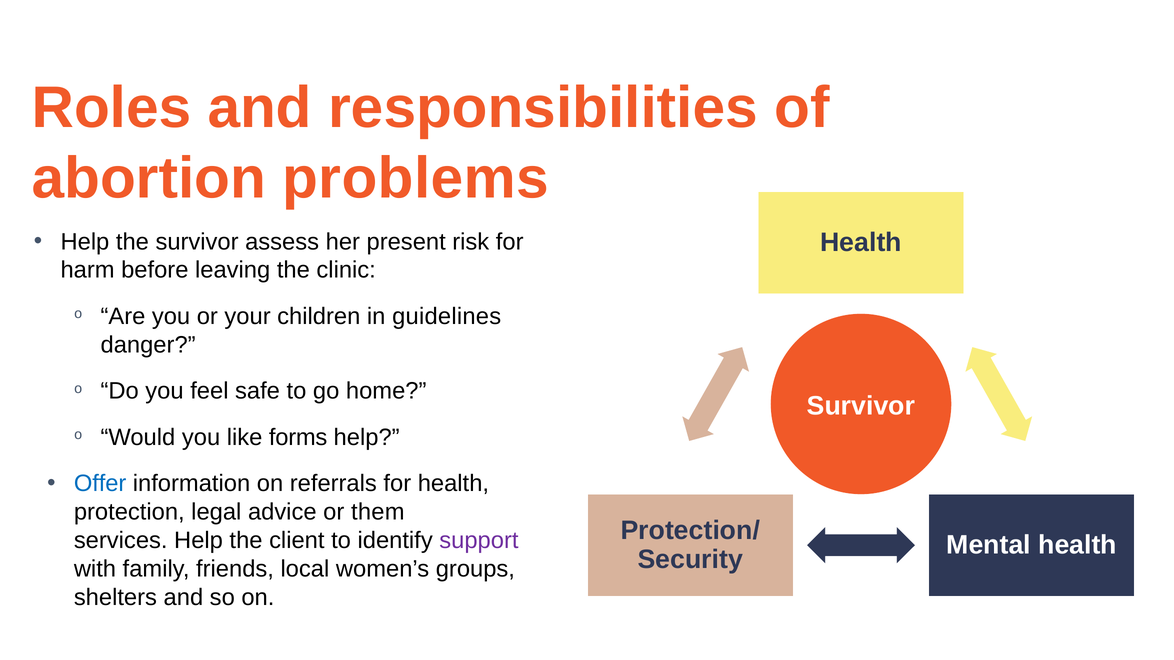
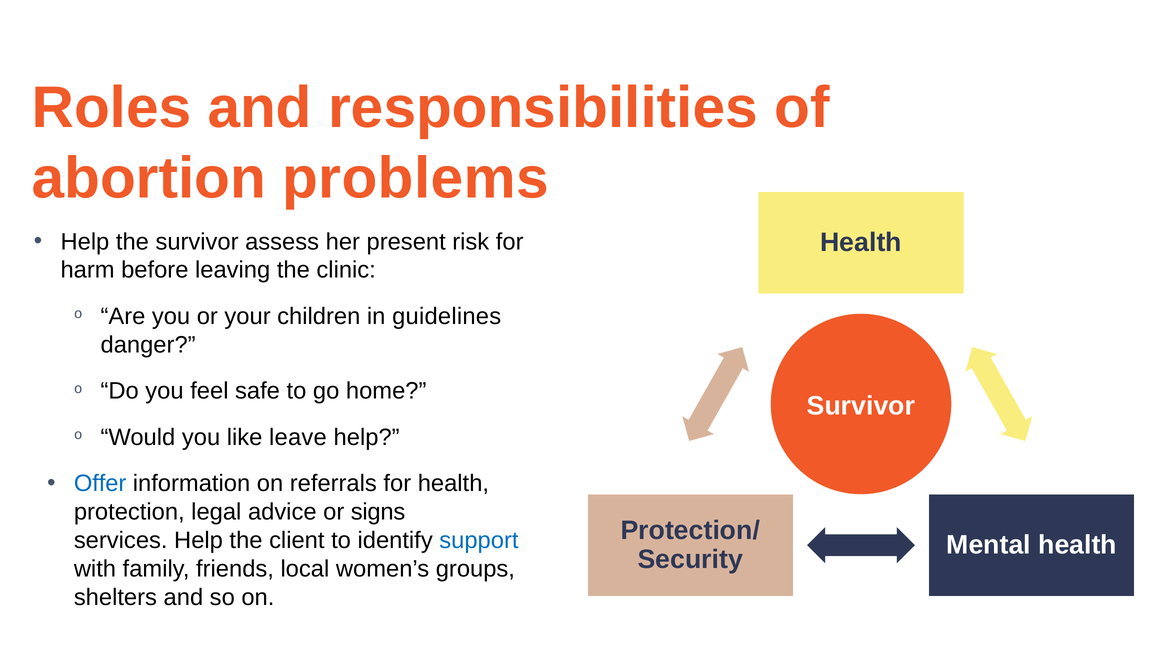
forms: forms -> leave
them: them -> signs
support colour: purple -> blue
